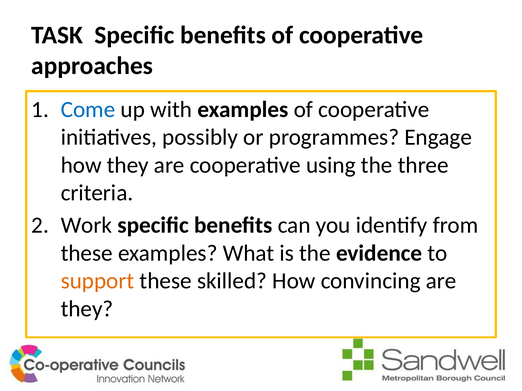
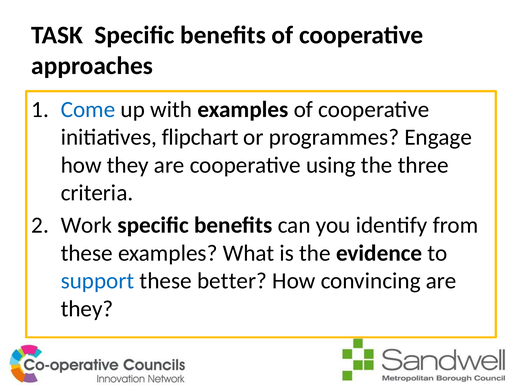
possibly: possibly -> flipchart
support colour: orange -> blue
skilled: skilled -> better
